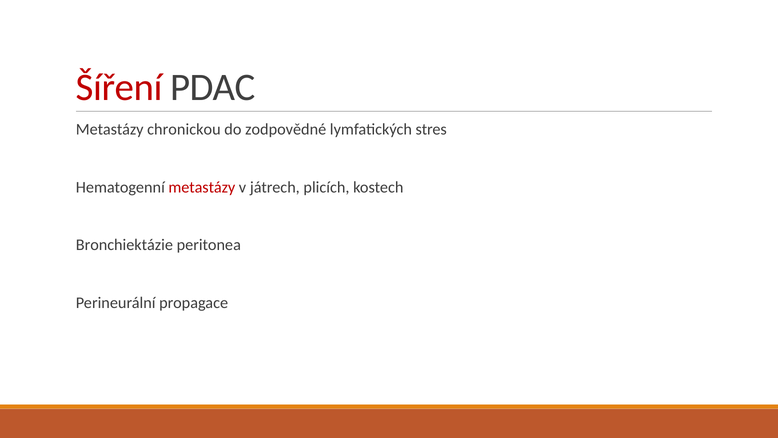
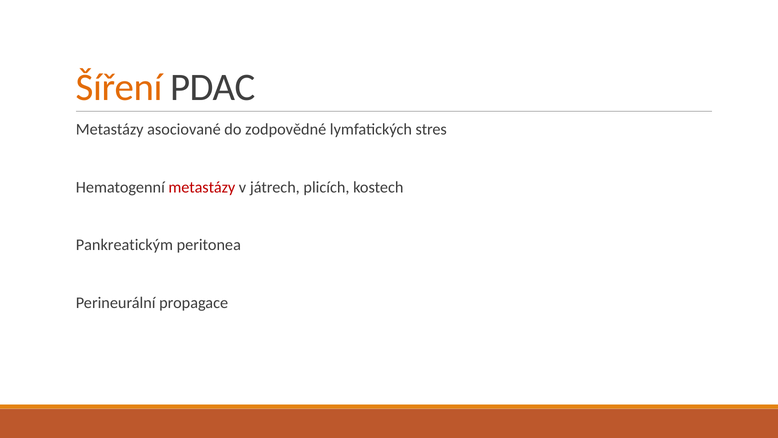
Šíření colour: red -> orange
chronickou: chronickou -> asociované
Bronchiektázie: Bronchiektázie -> Pankreatickým
